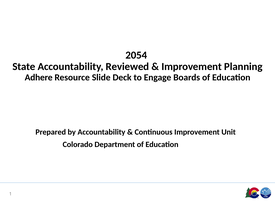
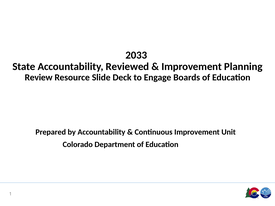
2054: 2054 -> 2033
Adhere: Adhere -> Review
